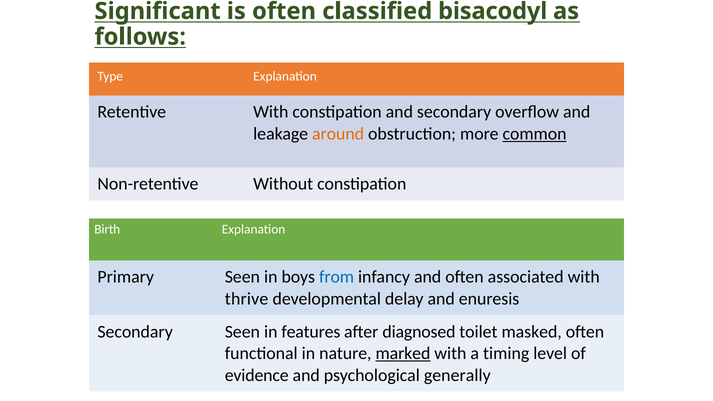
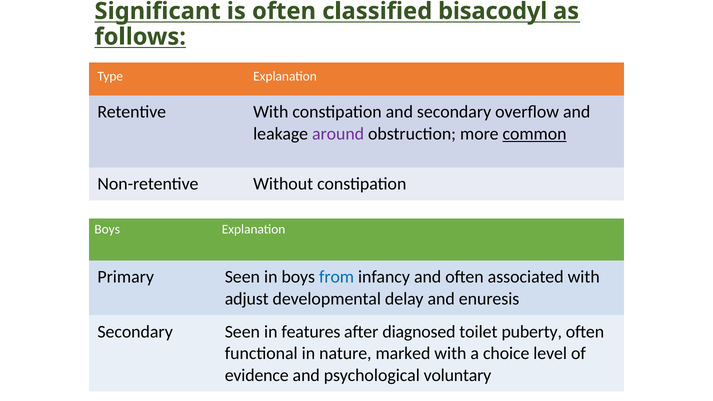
around colour: orange -> purple
Birth at (107, 229): Birth -> Boys
thrive: thrive -> adjust
masked: masked -> puberty
marked underline: present -> none
timing: timing -> choice
generally: generally -> voluntary
